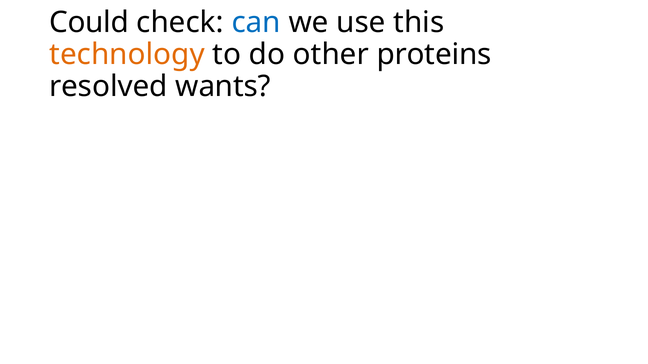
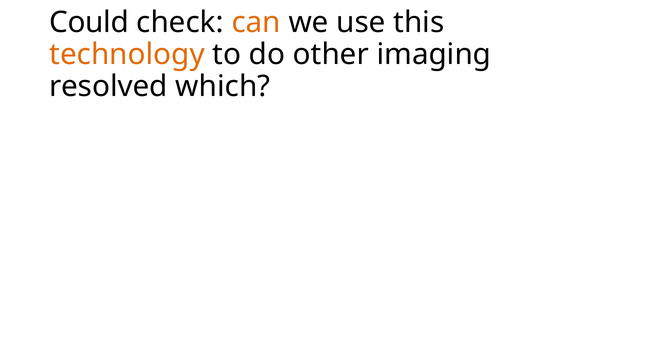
can colour: blue -> orange
proteins: proteins -> imaging
wants: wants -> which
